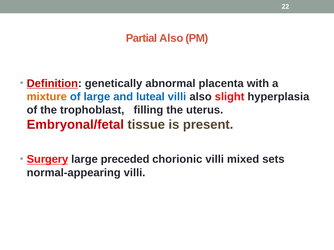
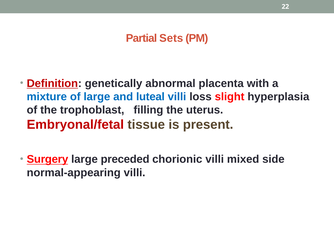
Partial Also: Also -> Sets
mixture colour: orange -> blue
villi also: also -> loss
sets: sets -> side
